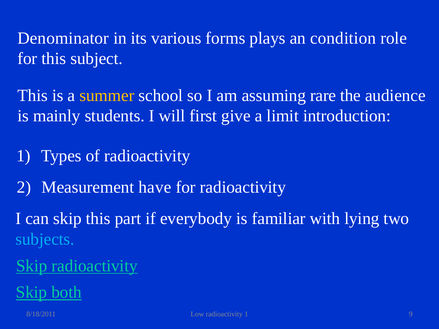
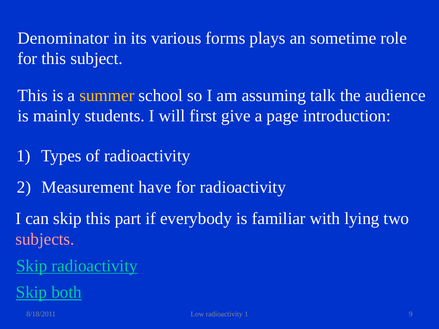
condition: condition -> sometime
rare: rare -> talk
limit: limit -> page
subjects colour: light blue -> pink
